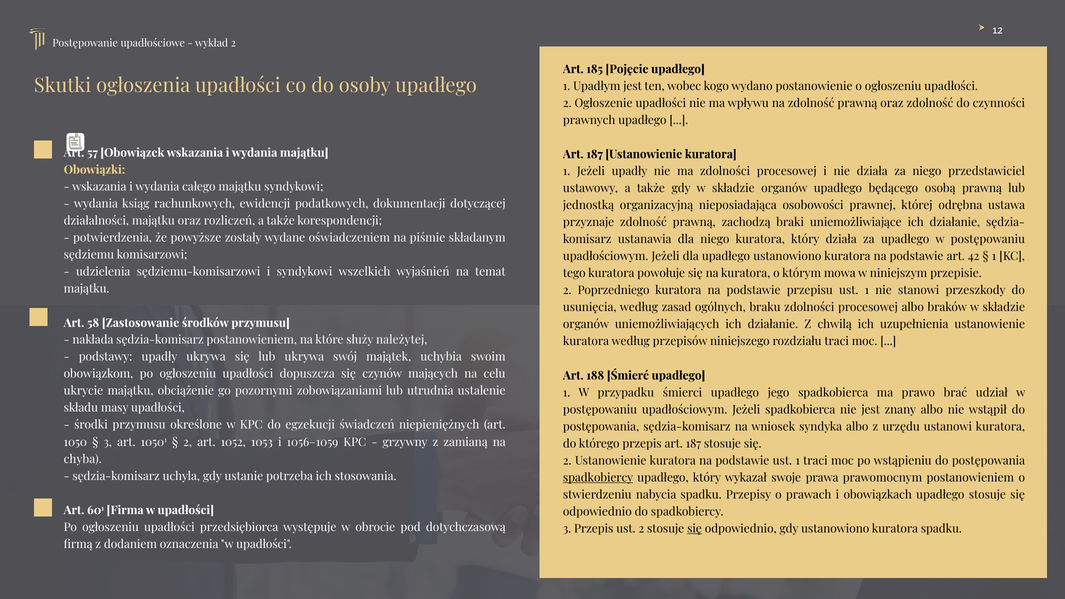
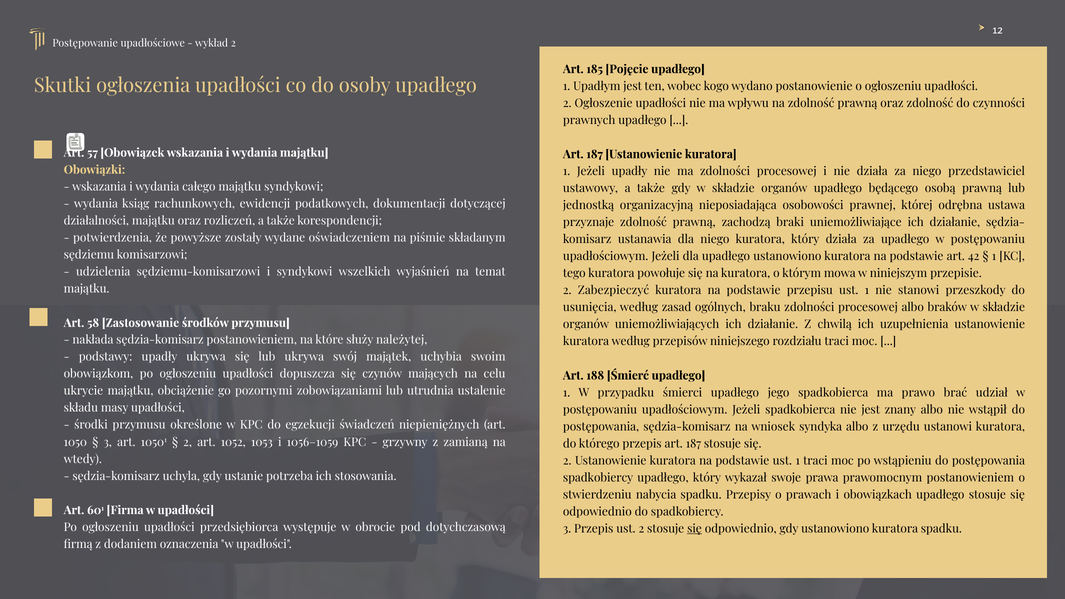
Poprzedniego: Poprzedniego -> Zabezpieczyć
chyba: chyba -> wtedy
spadkobiercy at (598, 478) underline: present -> none
